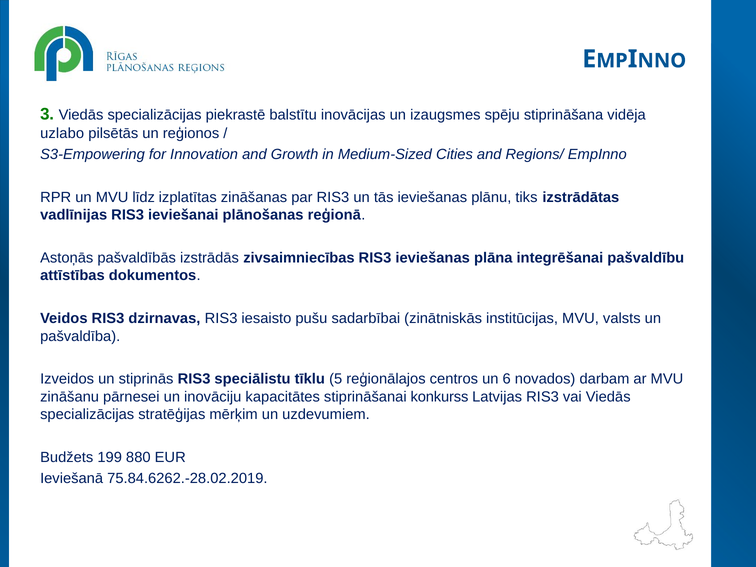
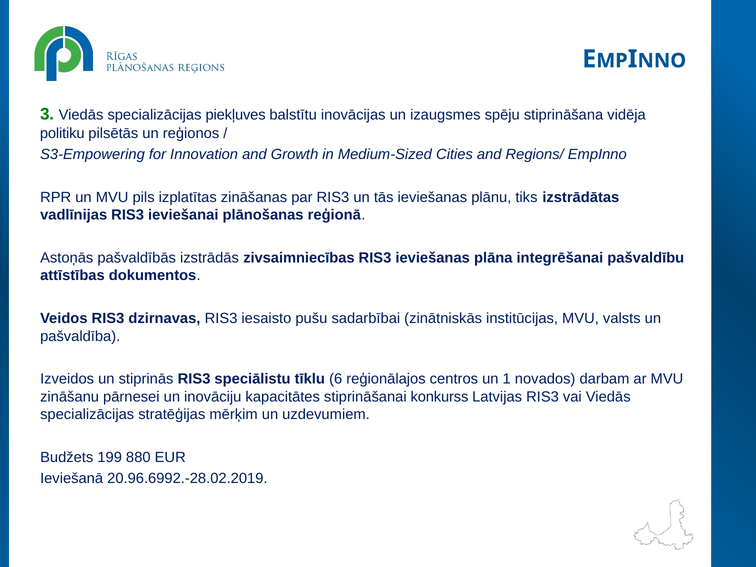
piekrastē: piekrastē -> piekļuves
uzlabo: uzlabo -> politiku
līdz: līdz -> pils
5: 5 -> 6
6: 6 -> 1
75.84.6262.-28.02.2019: 75.84.6262.-28.02.2019 -> 20.96.6992.-28.02.2019
